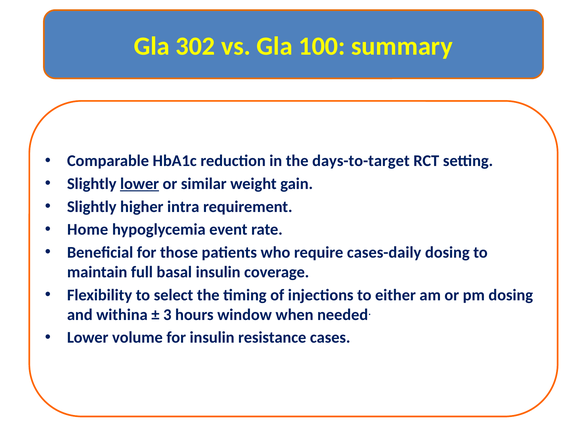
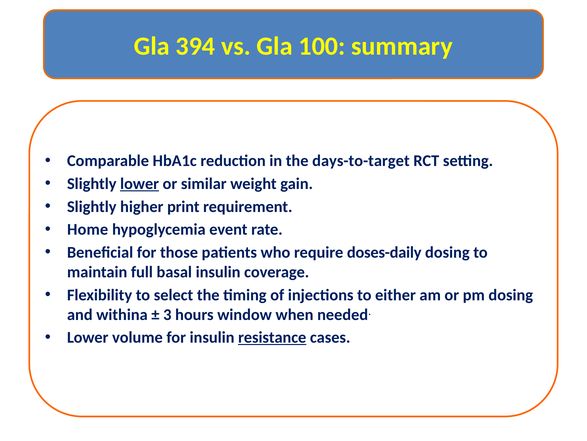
302: 302 -> 394
intra: intra -> print
cases-daily: cases-daily -> doses-daily
resistance underline: none -> present
